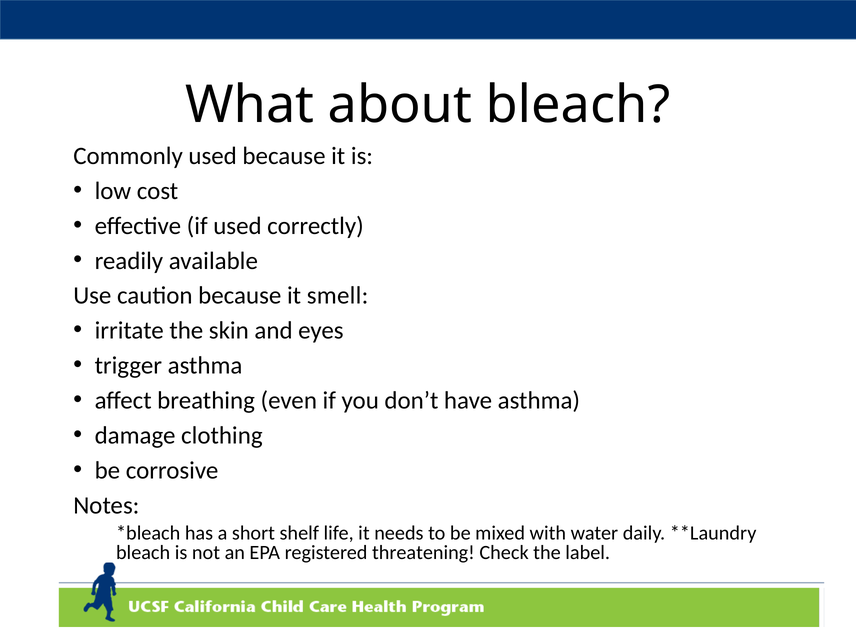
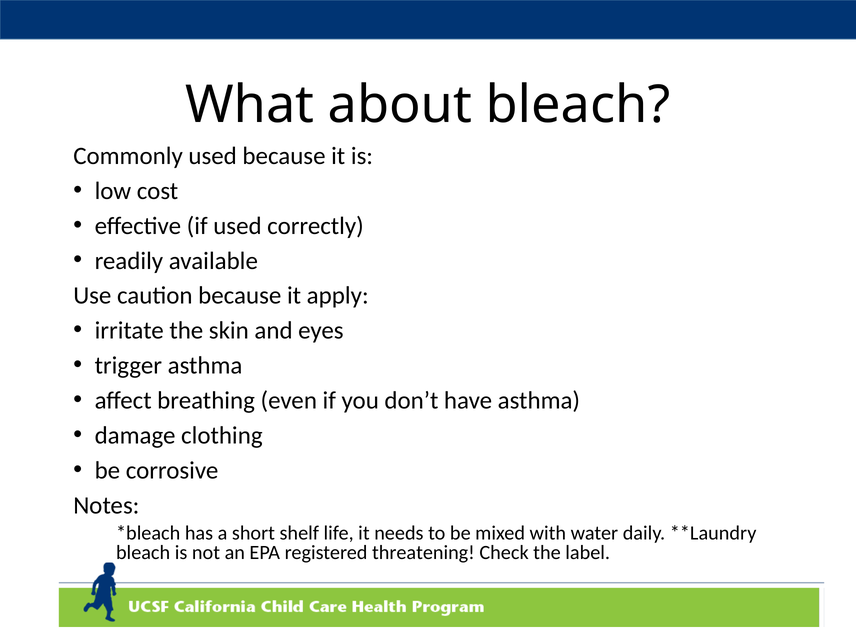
smell: smell -> apply
